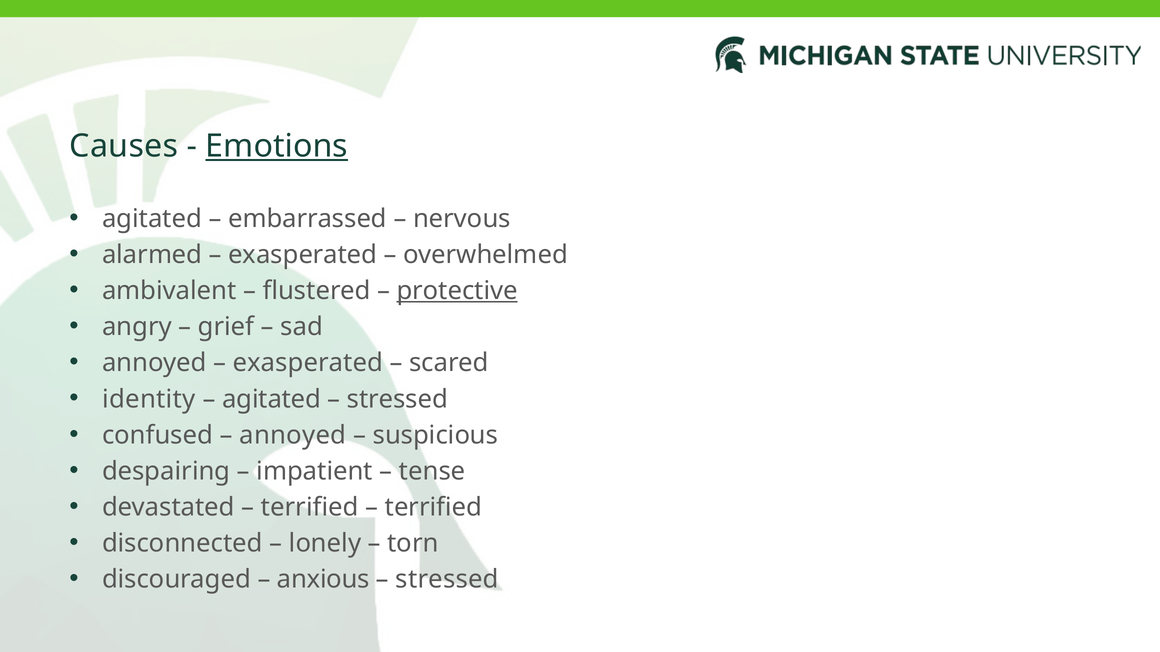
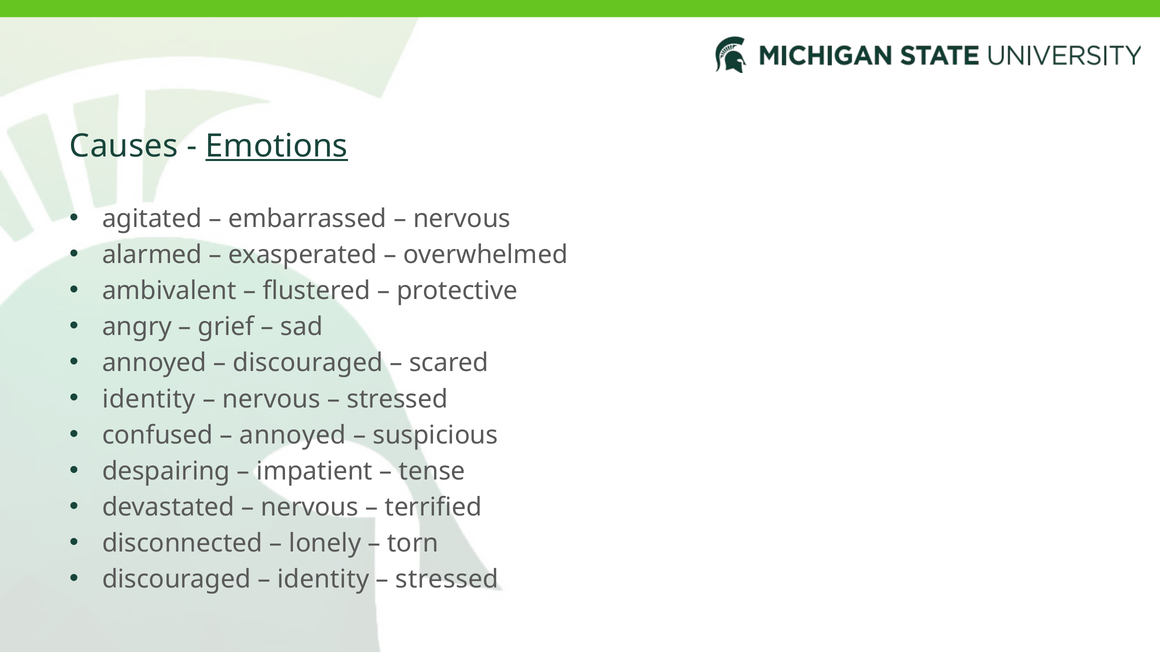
protective underline: present -> none
exasperated at (308, 363): exasperated -> discouraged
agitated at (272, 399): agitated -> nervous
terrified at (310, 508): terrified -> nervous
anxious at (323, 580): anxious -> identity
